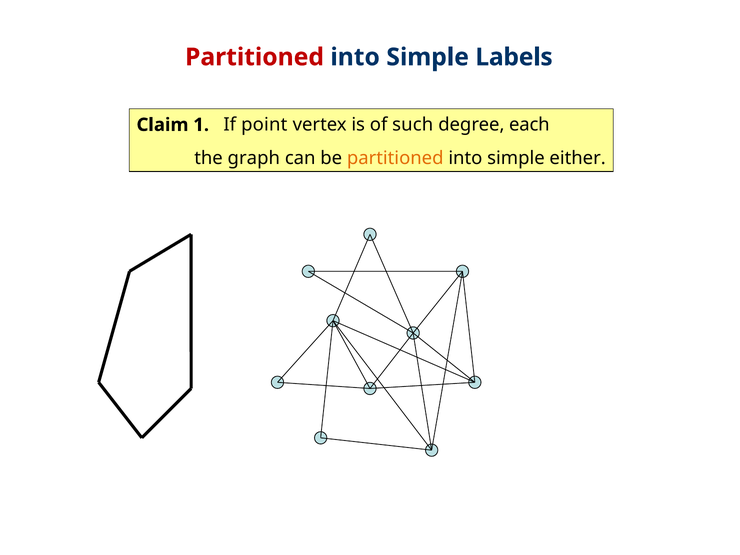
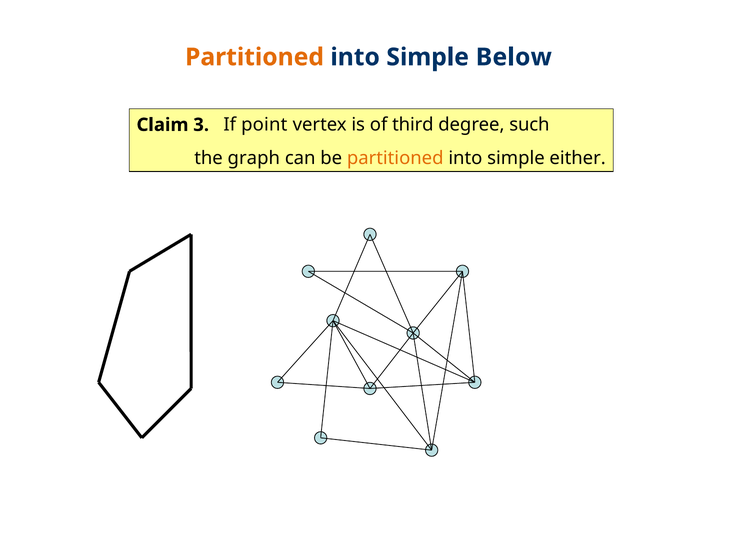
Partitioned at (255, 57) colour: red -> orange
Labels: Labels -> Below
1: 1 -> 3
such: such -> third
each: each -> such
